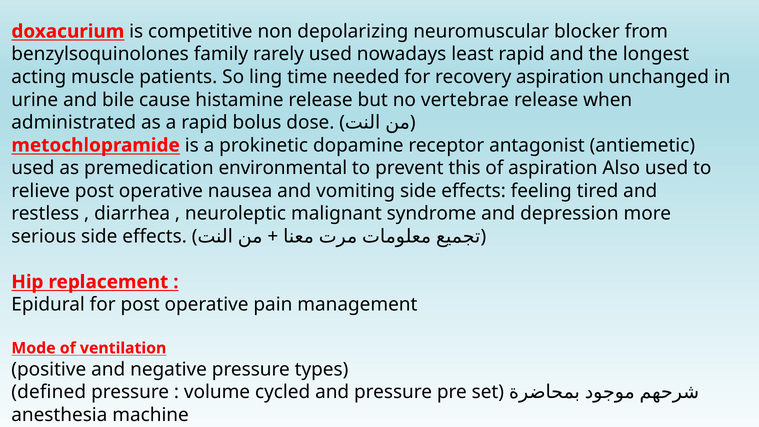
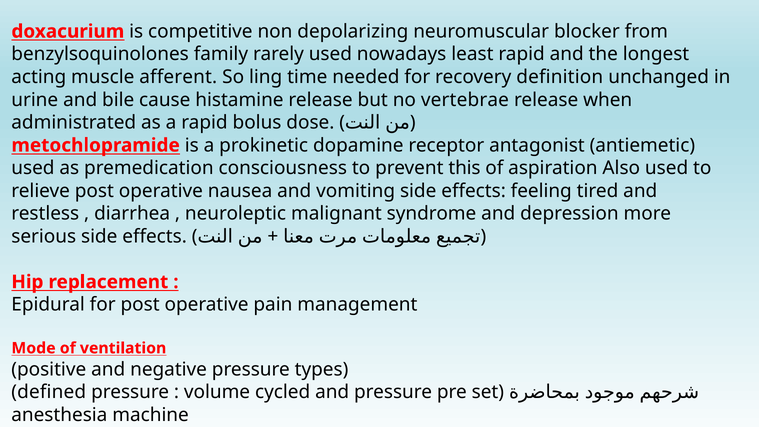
patients: patients -> afferent
recovery aspiration: aspiration -> definition
environmental: environmental -> consciousness
